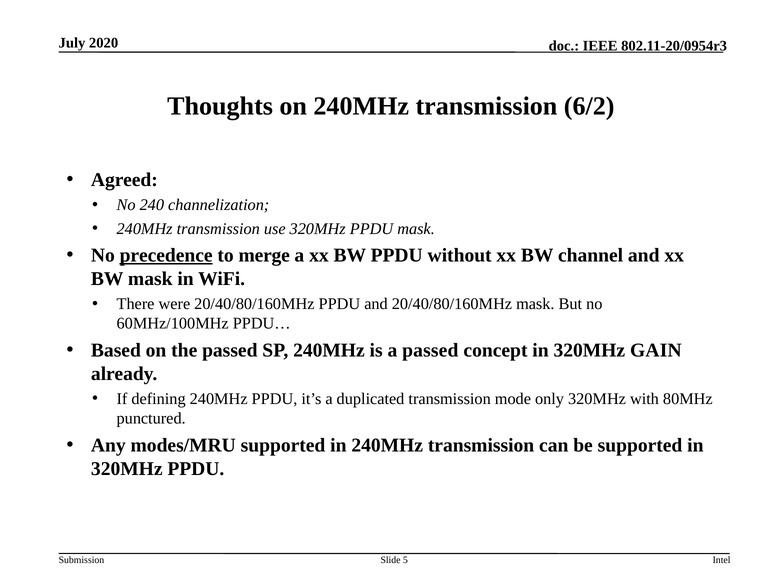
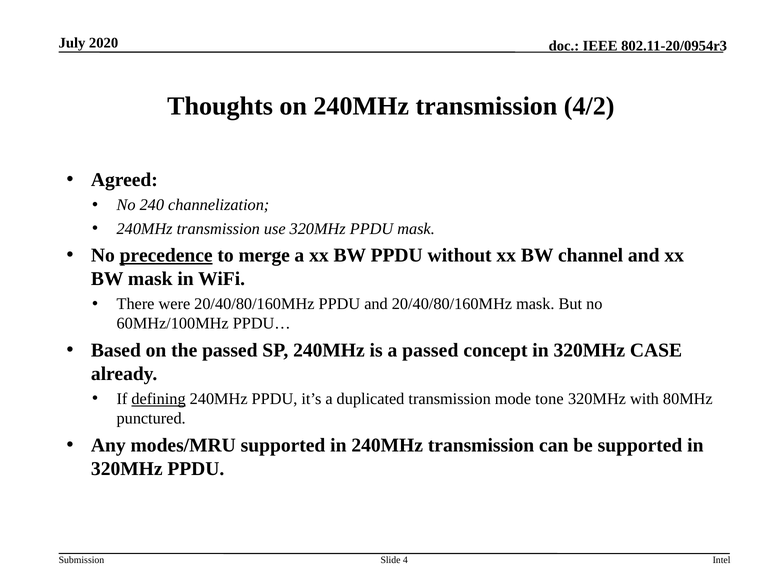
6/2: 6/2 -> 4/2
GAIN: GAIN -> CASE
defining underline: none -> present
only: only -> tone
5: 5 -> 4
